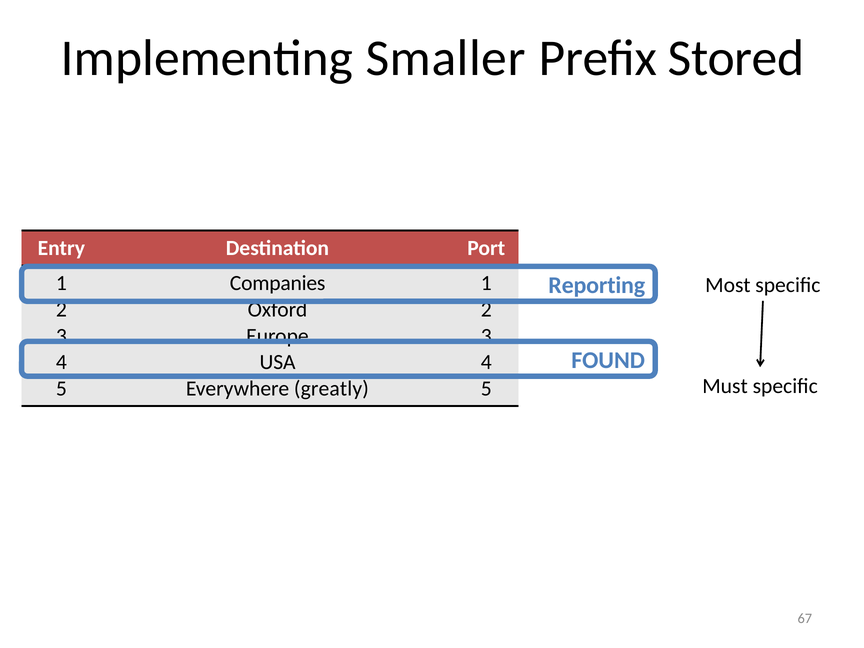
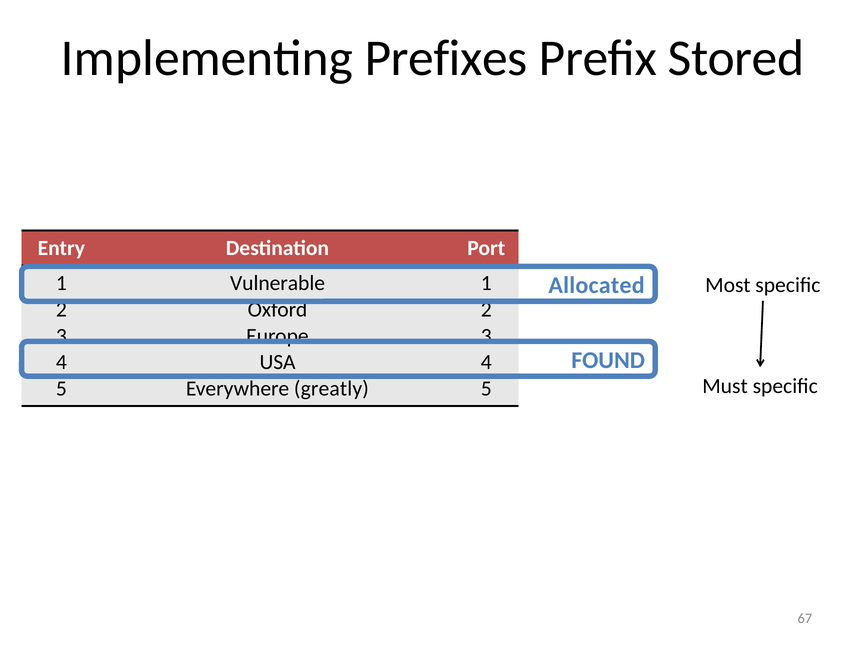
Smaller: Smaller -> Prefixes
Companies: Companies -> Vulnerable
Reporting: Reporting -> Allocated
